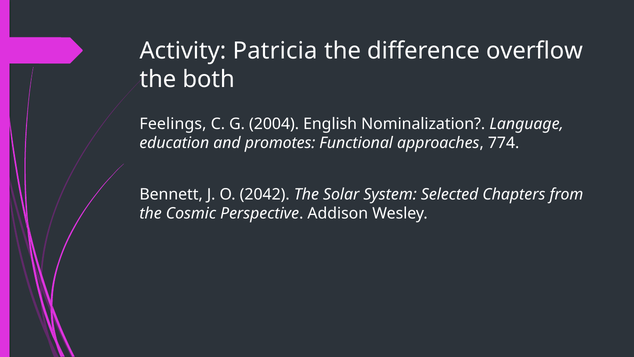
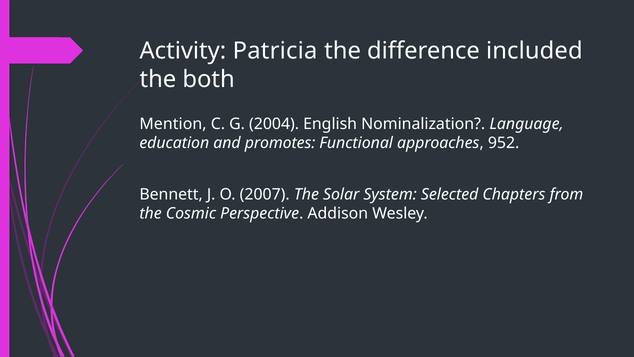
overflow: overflow -> included
Feelings: Feelings -> Mention
774: 774 -> 952
2042: 2042 -> 2007
